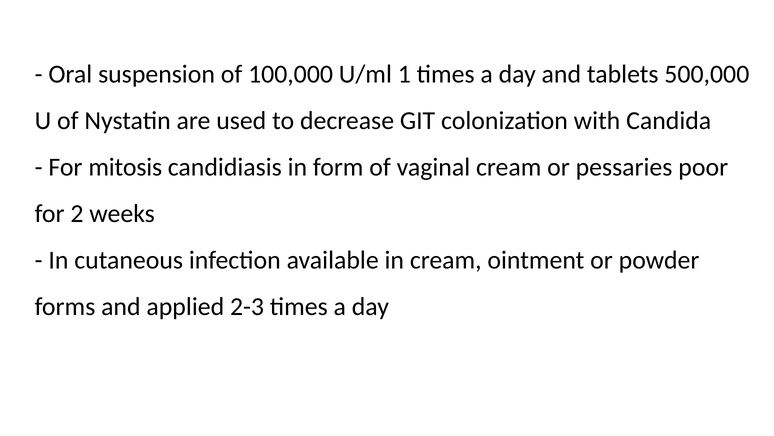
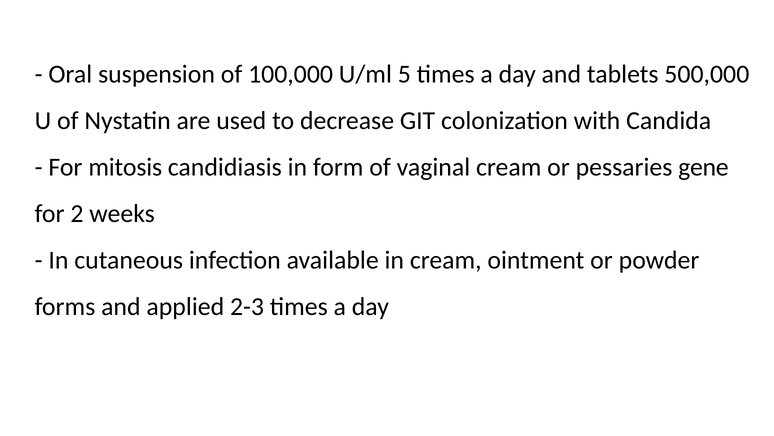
1: 1 -> 5
poor: poor -> gene
